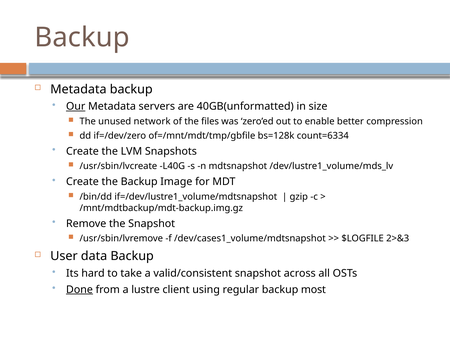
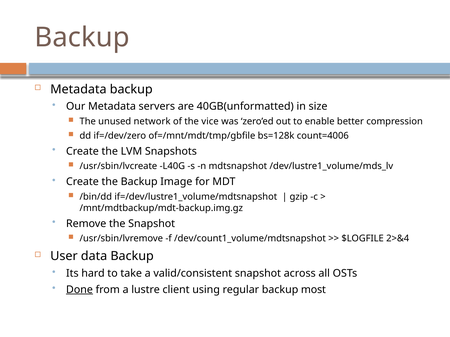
Our underline: present -> none
files: files -> vice
count=6334: count=6334 -> count=4006
/dev/cases1_volume/mdtsnapshot: /dev/cases1_volume/mdtsnapshot -> /dev/count1_volume/mdtsnapshot
2>&3: 2>&3 -> 2>&4
